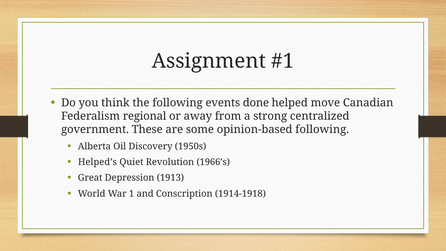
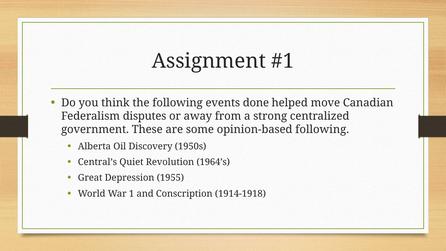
regional: regional -> disputes
Helped’s: Helped’s -> Central’s
1966’s: 1966’s -> 1964’s
1913: 1913 -> 1955
